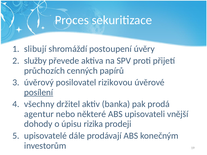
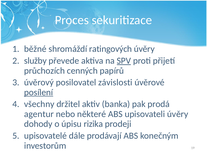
slibují: slibují -> běžné
postoupení: postoupení -> ratingových
SPV underline: none -> present
rizikovou: rizikovou -> závislosti
upisovateli vnější: vnější -> úvěry
